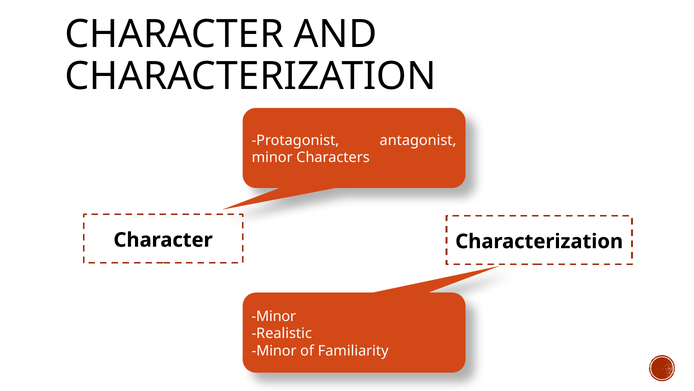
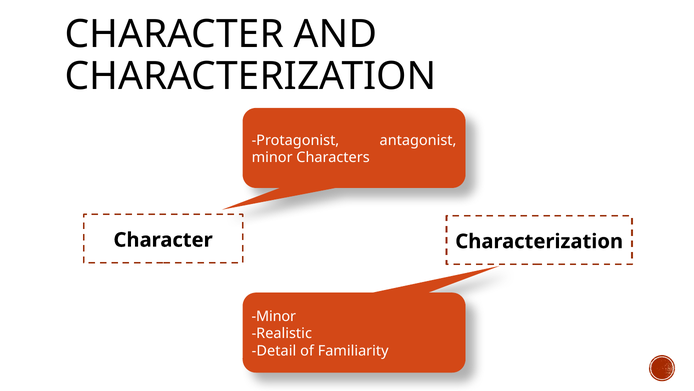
Minor at (274, 350): Minor -> Detail
